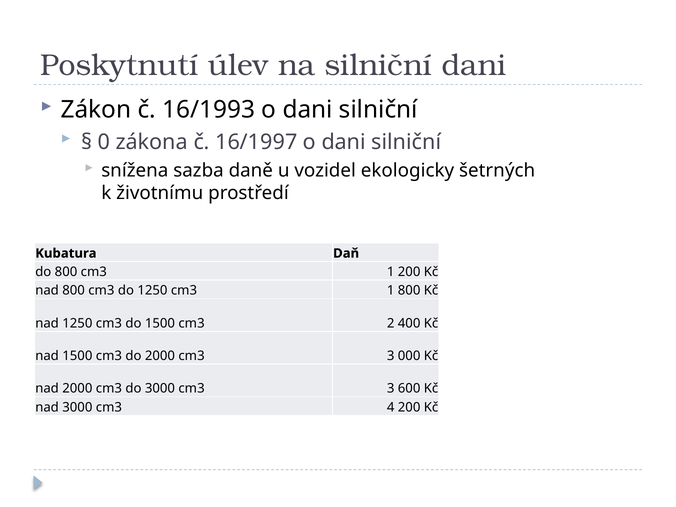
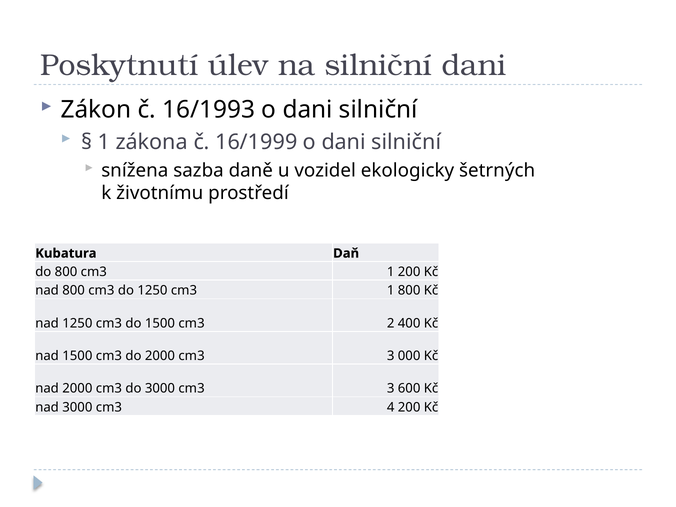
0 at (104, 142): 0 -> 1
16/1997: 16/1997 -> 16/1999
